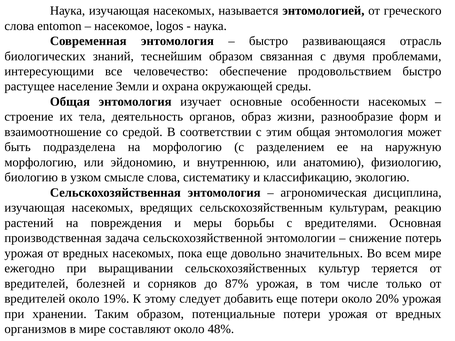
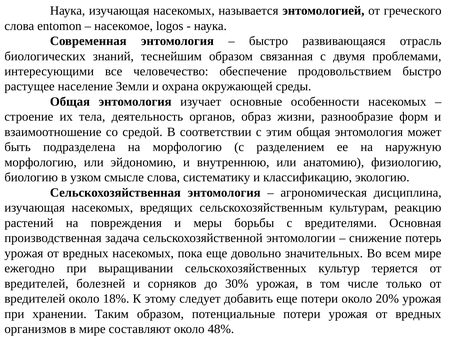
87%: 87% -> 30%
19%: 19% -> 18%
